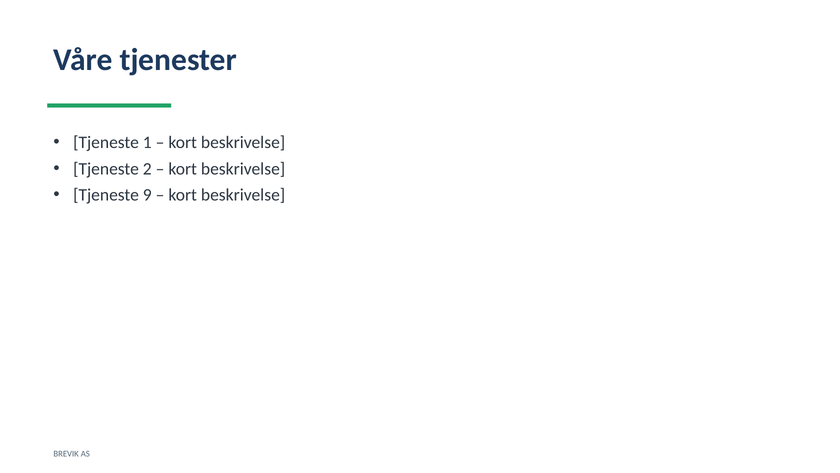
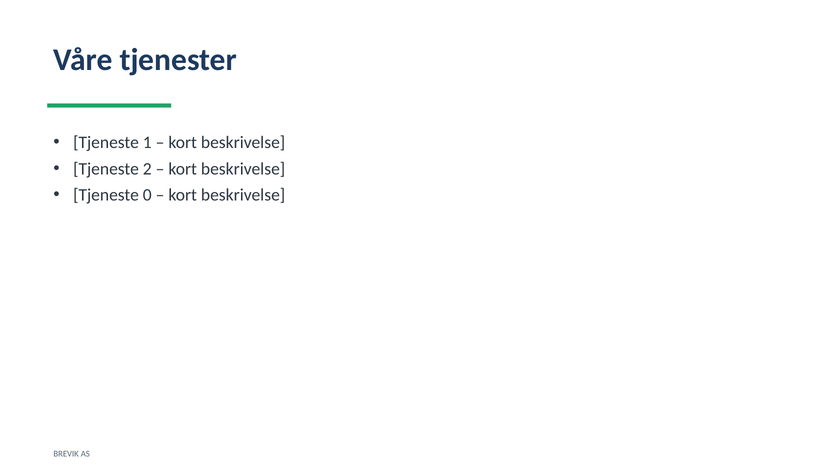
9: 9 -> 0
